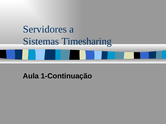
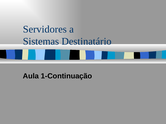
Timesharing: Timesharing -> Destinatário
